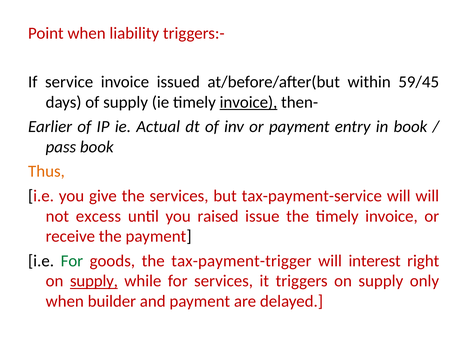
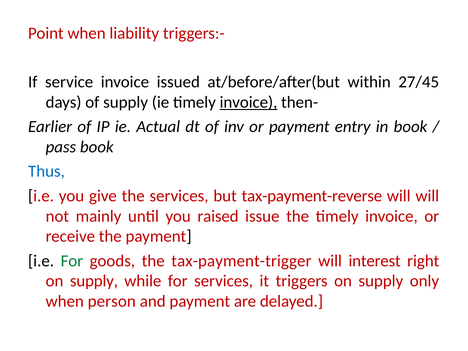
59/45: 59/45 -> 27/45
Thus colour: orange -> blue
tax-payment-service: tax-payment-service -> tax-payment-reverse
excess: excess -> mainly
supply at (94, 281) underline: present -> none
builder: builder -> person
